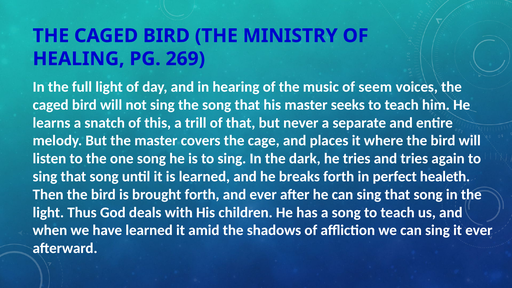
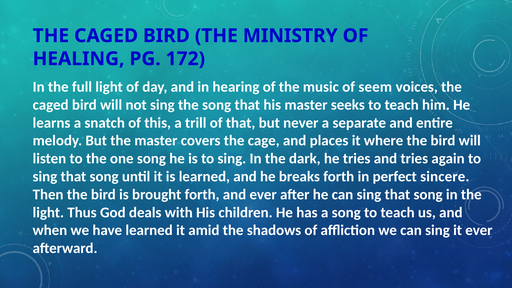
269: 269 -> 172
healeth: healeth -> sincere
